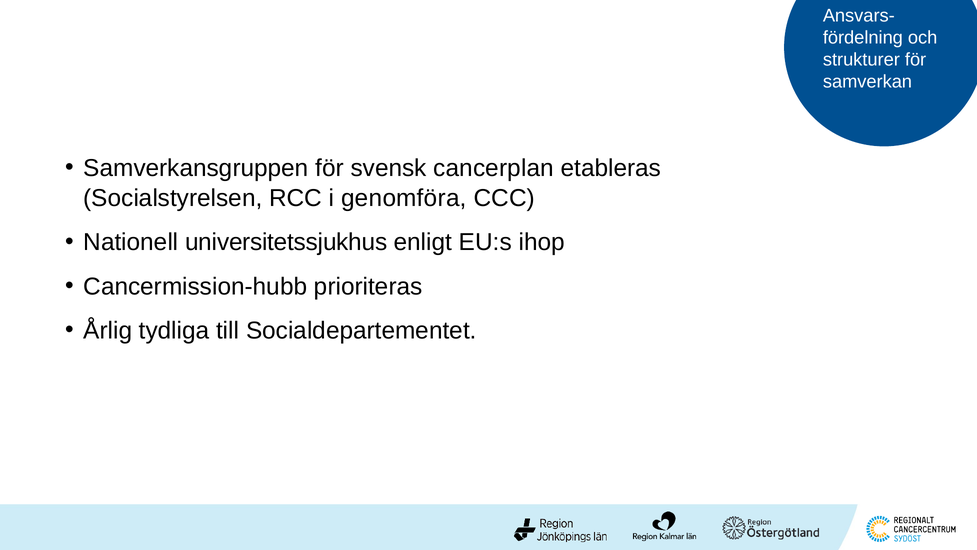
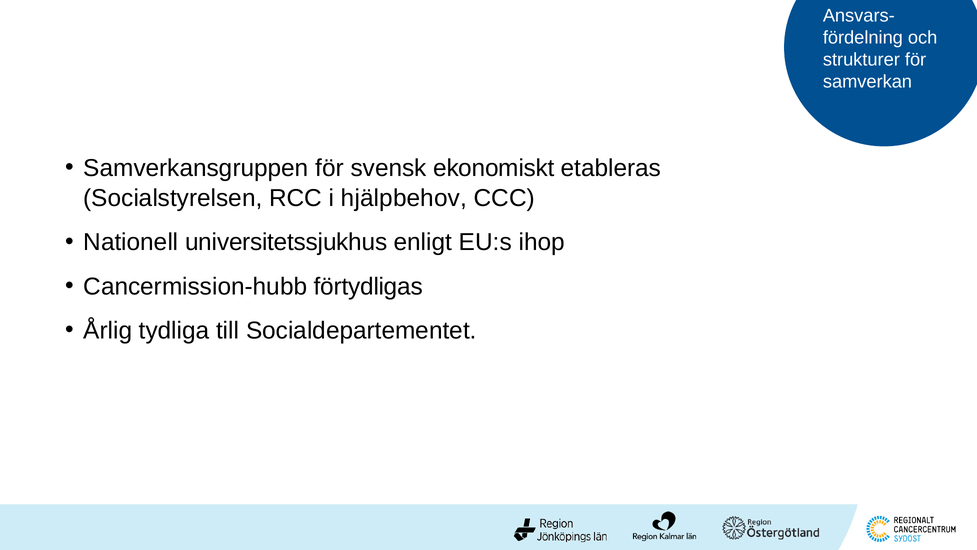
cancerplan: cancerplan -> ekonomiskt
genomföra: genomföra -> hjälpbehov
prioriteras: prioriteras -> förtydligas
